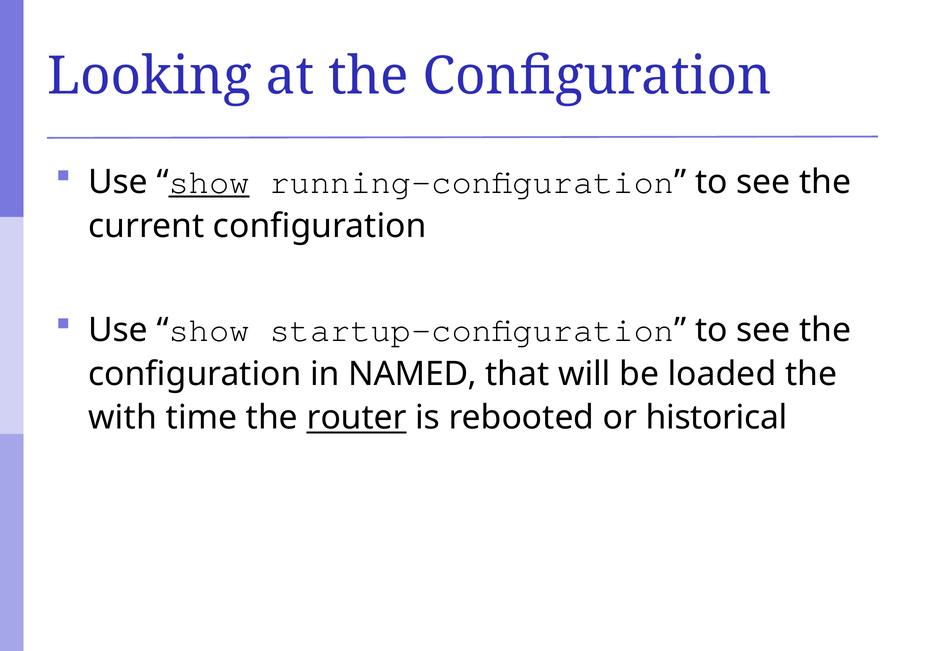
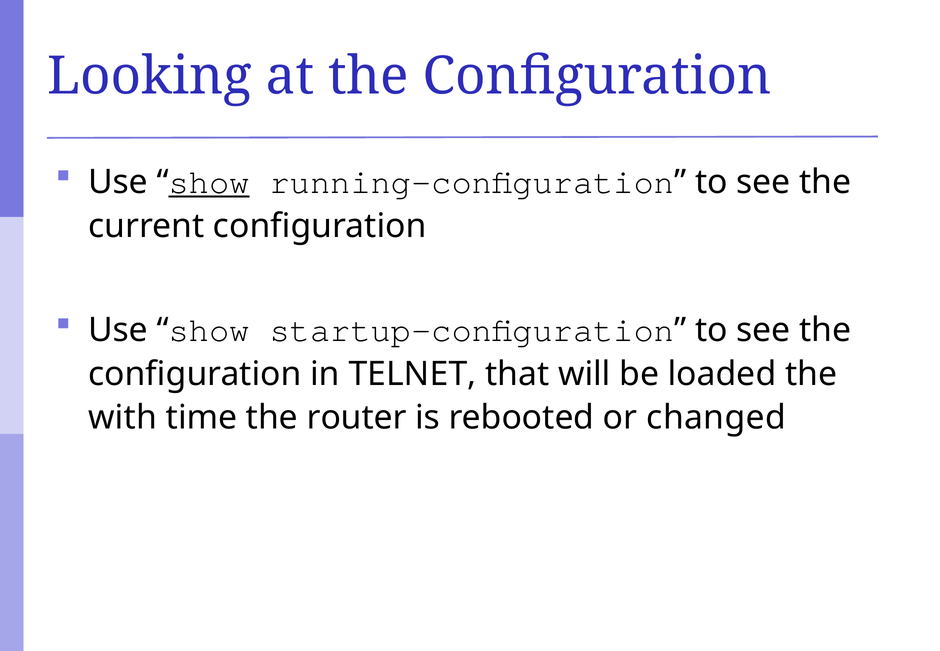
NAMED: NAMED -> TELNET
router underline: present -> none
historical: historical -> changed
